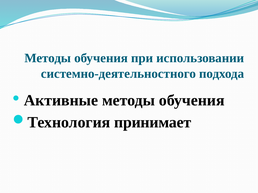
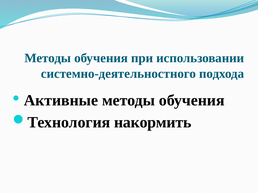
принимает: принимает -> накормить
